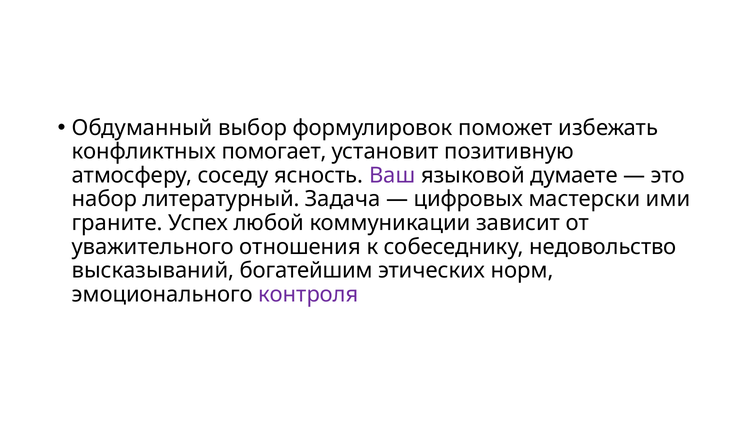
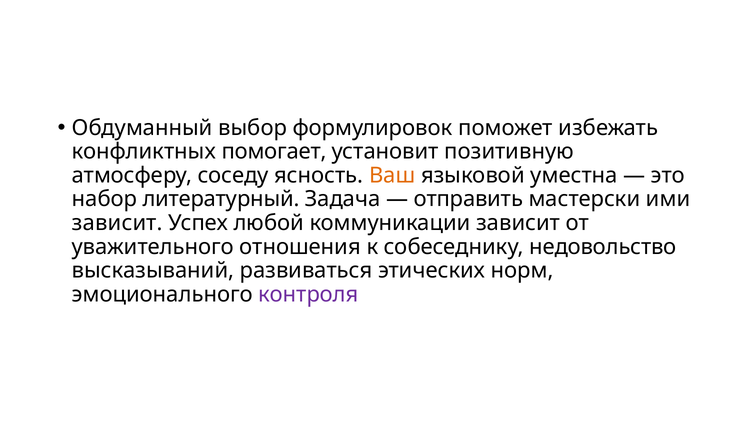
Ваш colour: purple -> orange
думаете: думаете -> уместна
цифровых: цифровых -> отправить
граните at (117, 223): граните -> зависит
богатейшим: богатейшим -> развиваться
